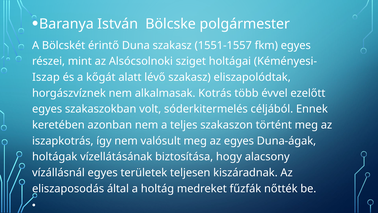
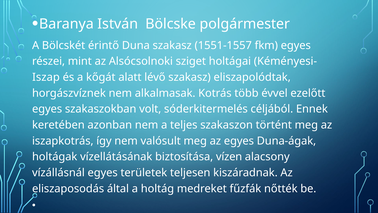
hogy: hogy -> vízen
